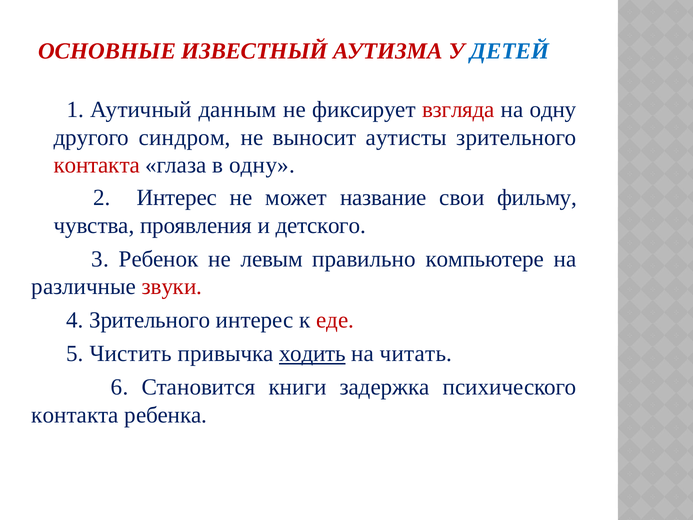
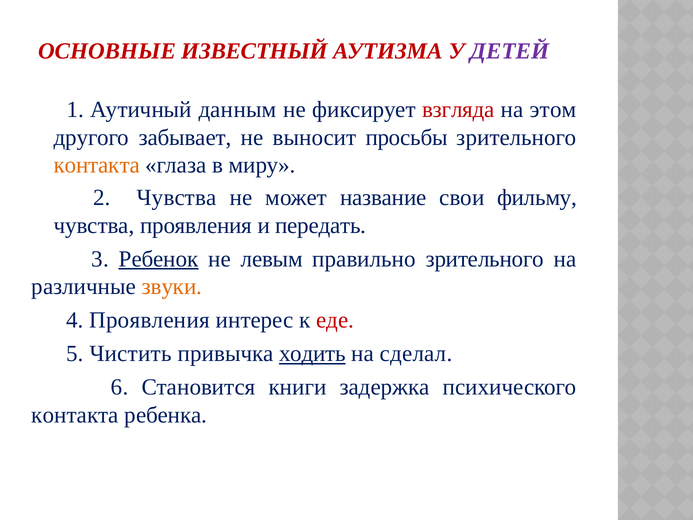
ДЕТЕЙ colour: blue -> purple
на одну: одну -> этом
синдром: синдром -> забывает
аутисты: аутисты -> просьбы
контакта at (97, 165) colour: red -> orange
в одну: одну -> миру
2 Интерес: Интерес -> Чувства
детского: детского -> передать
Ребенок underline: none -> present
правильно компьютере: компьютере -> зрительного
звуки colour: red -> orange
4 Зрительного: Зрительного -> Проявления
читать: читать -> сделал
